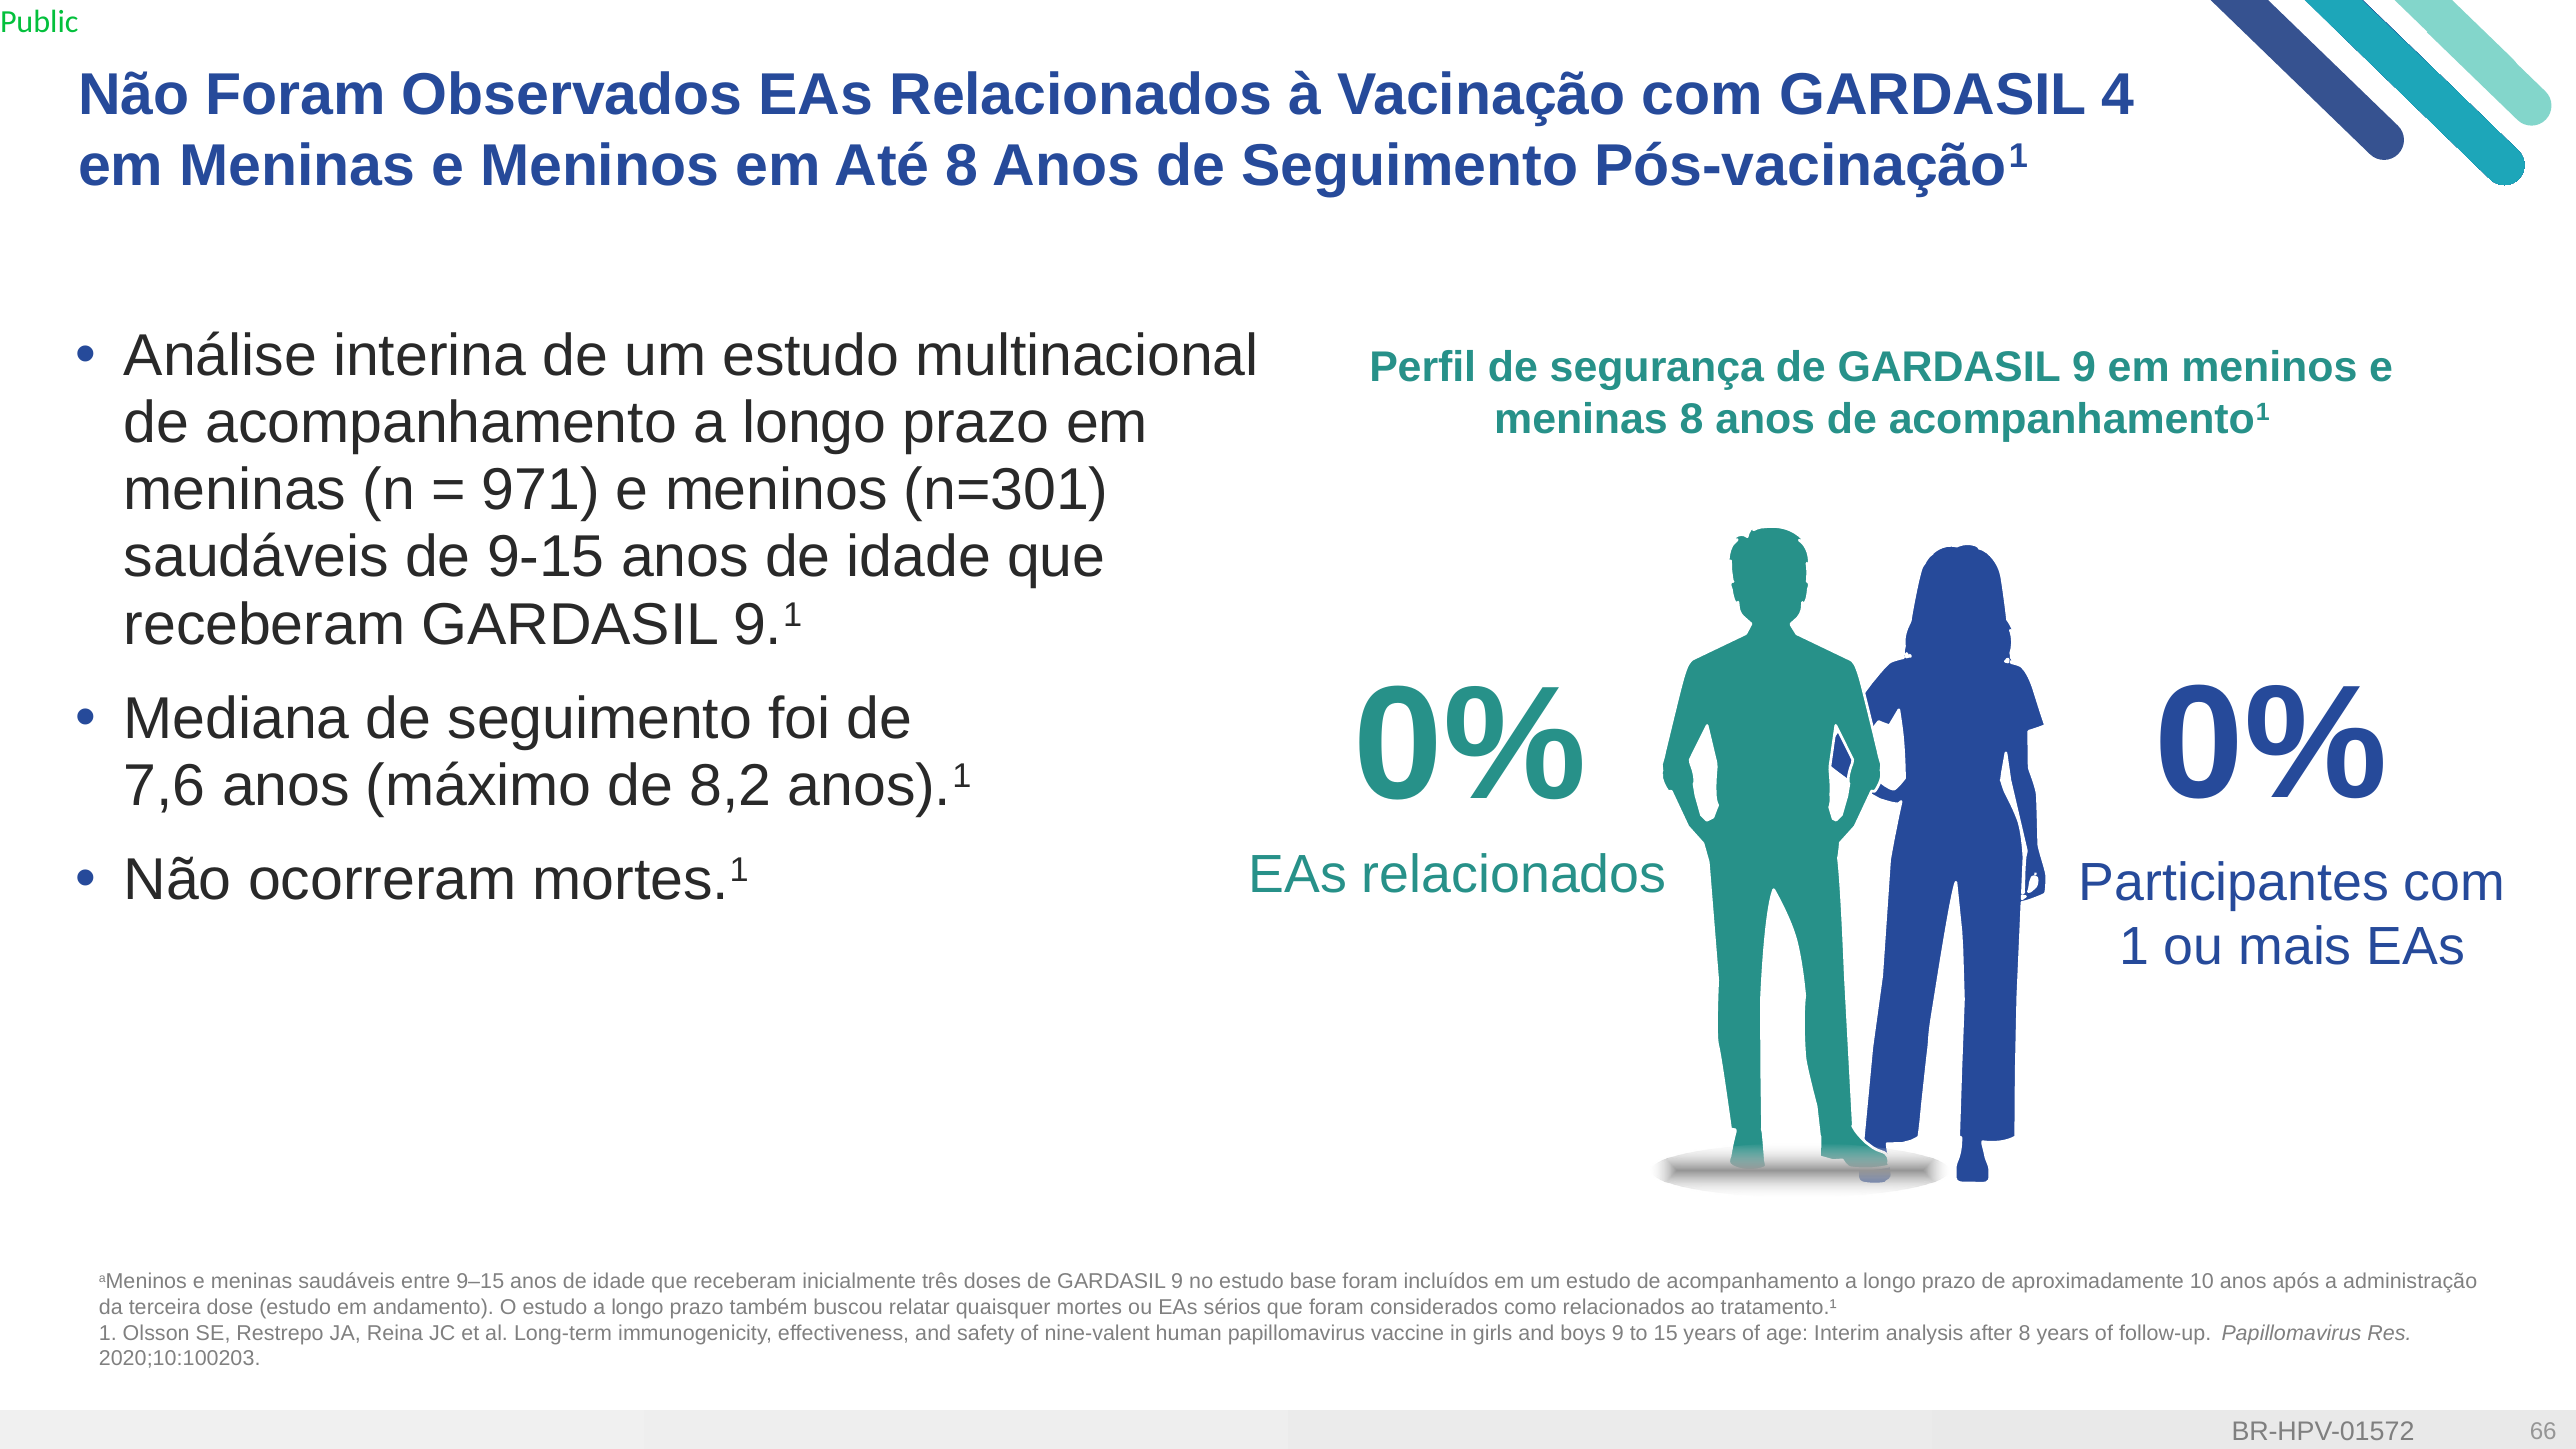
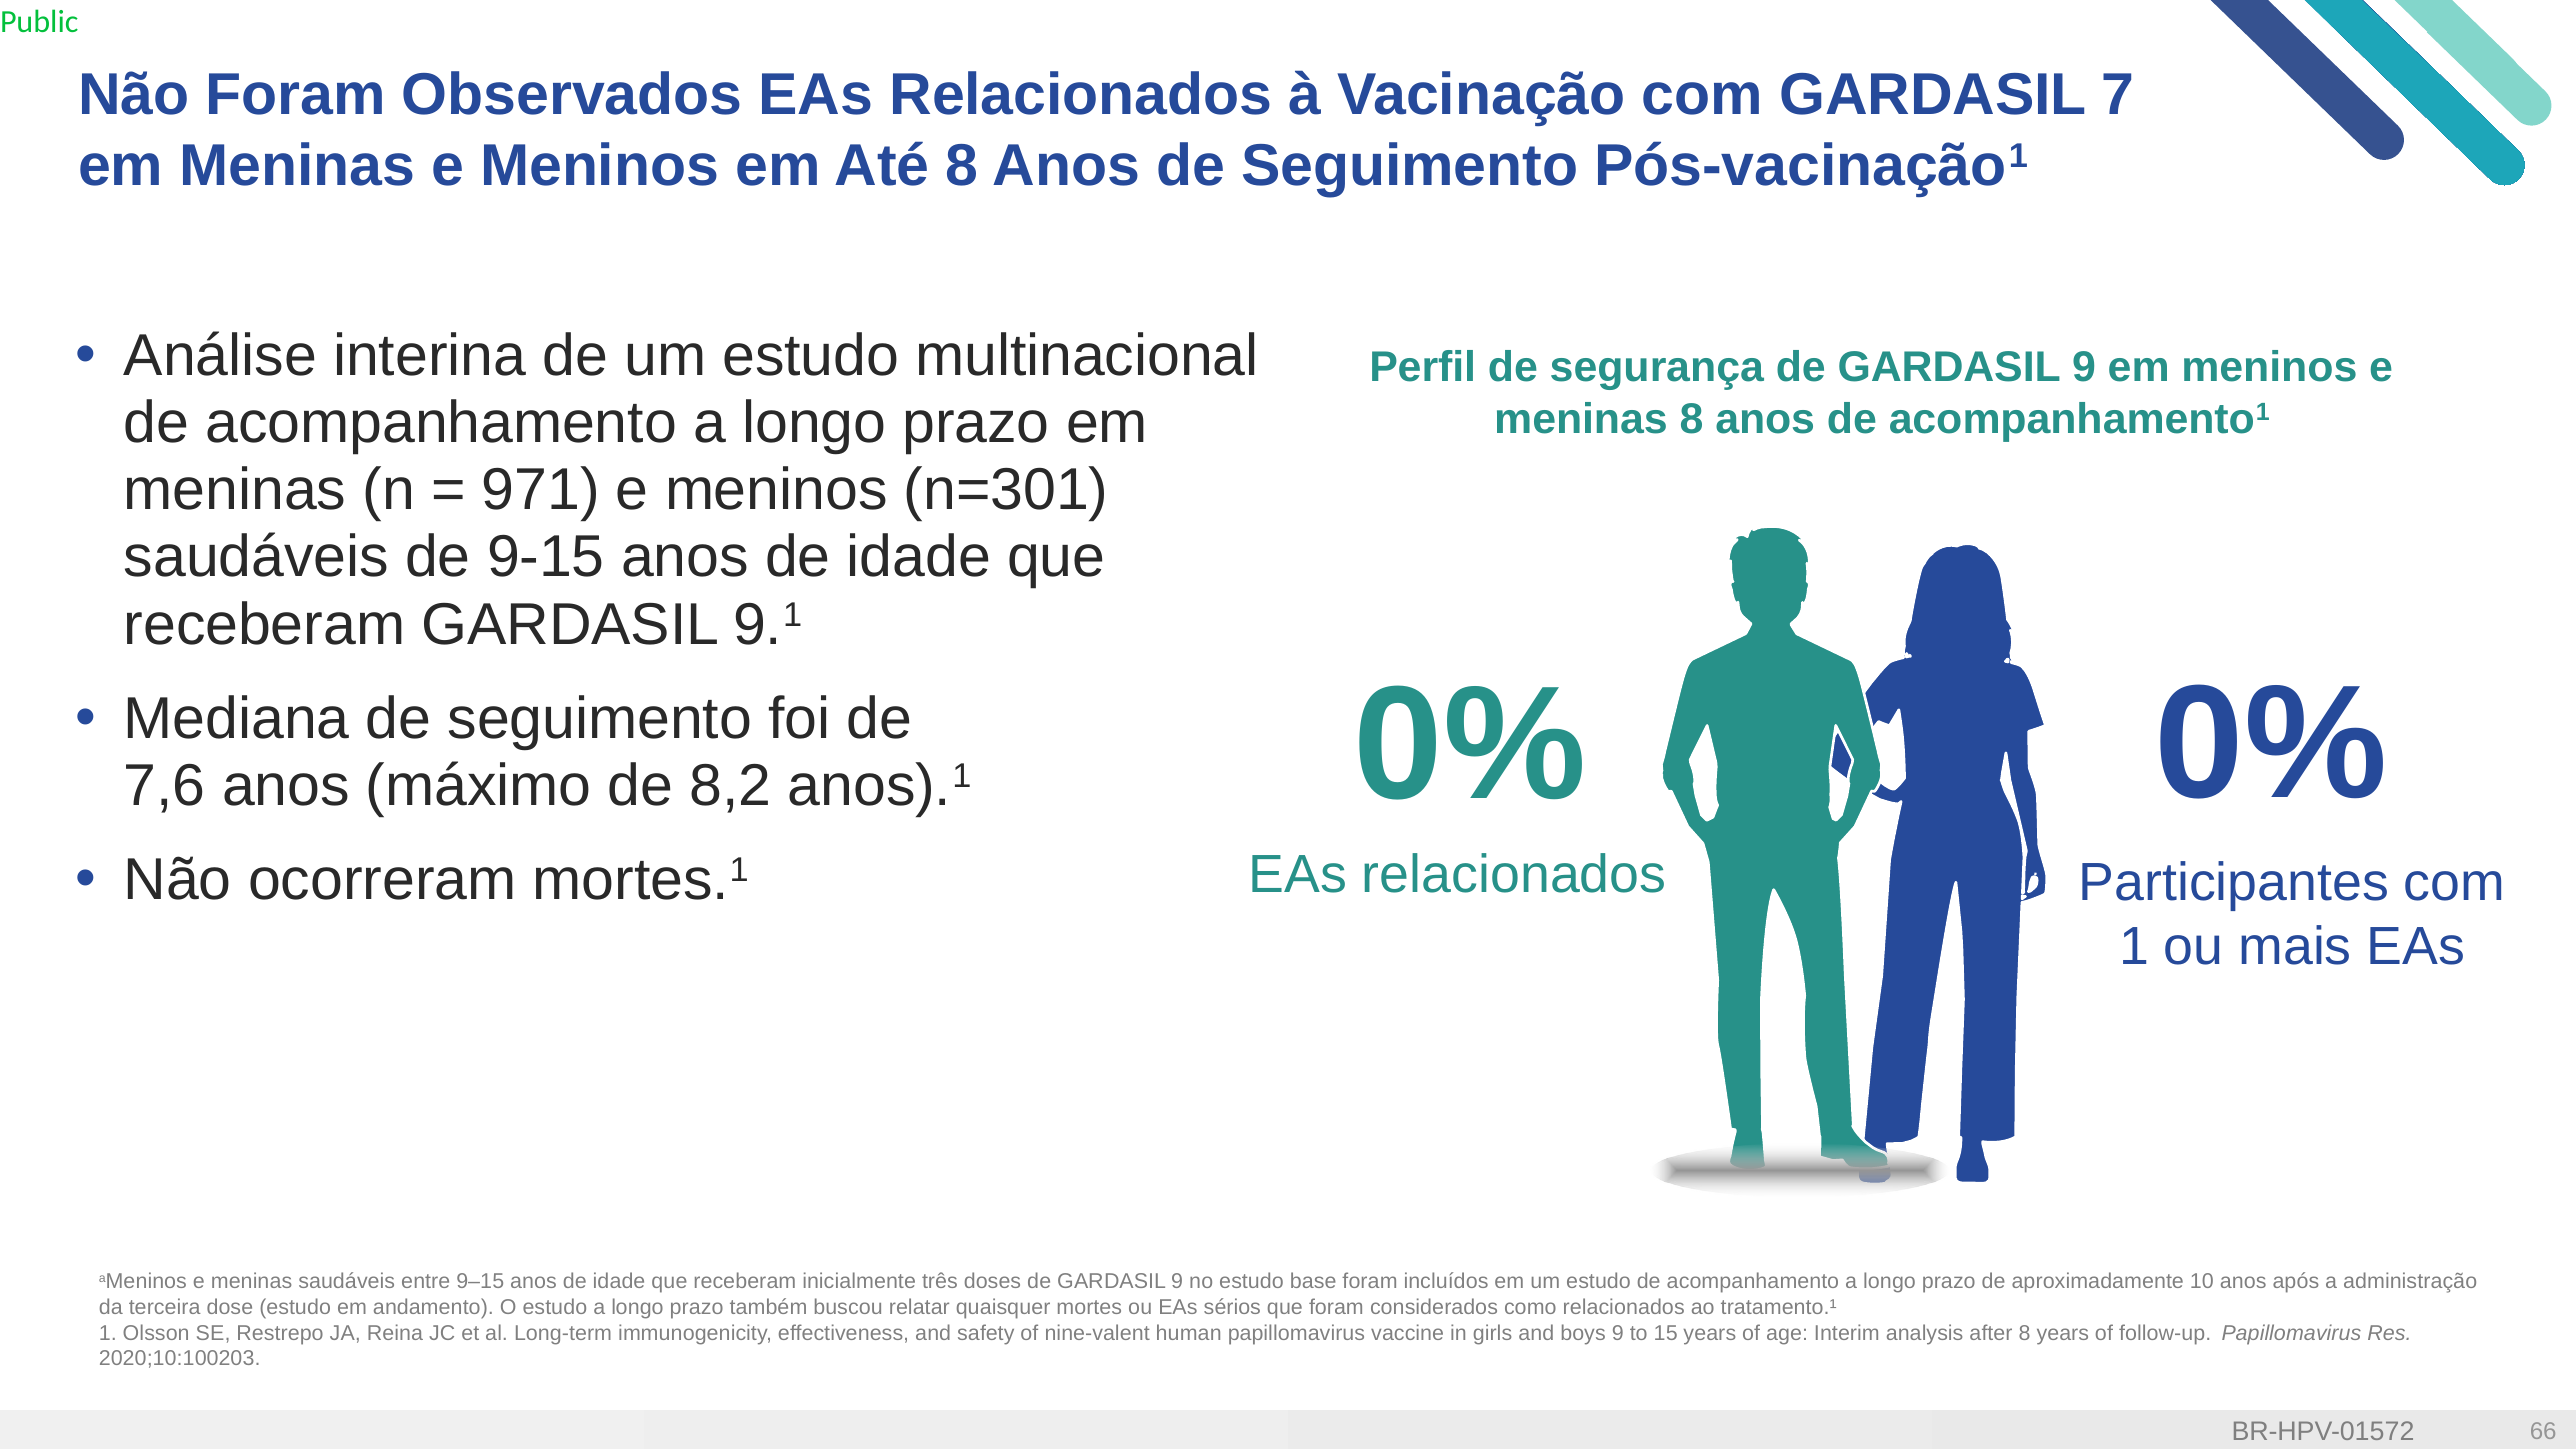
4: 4 -> 7
